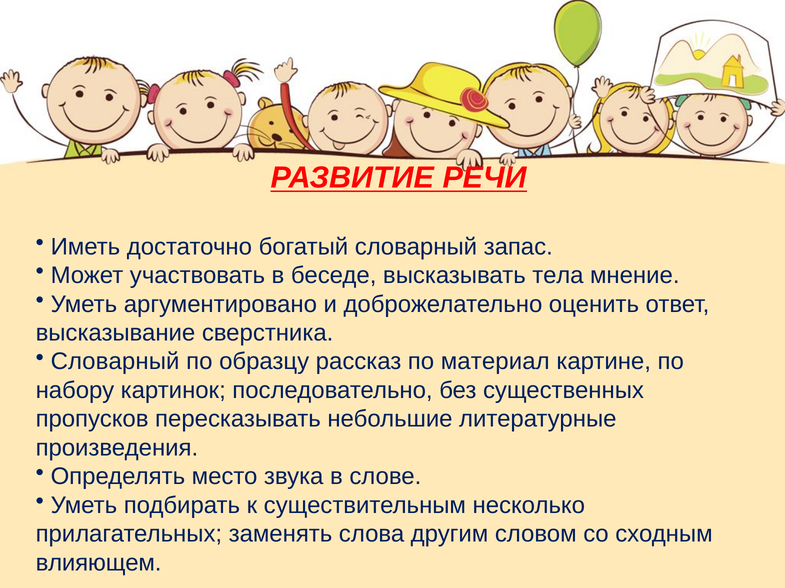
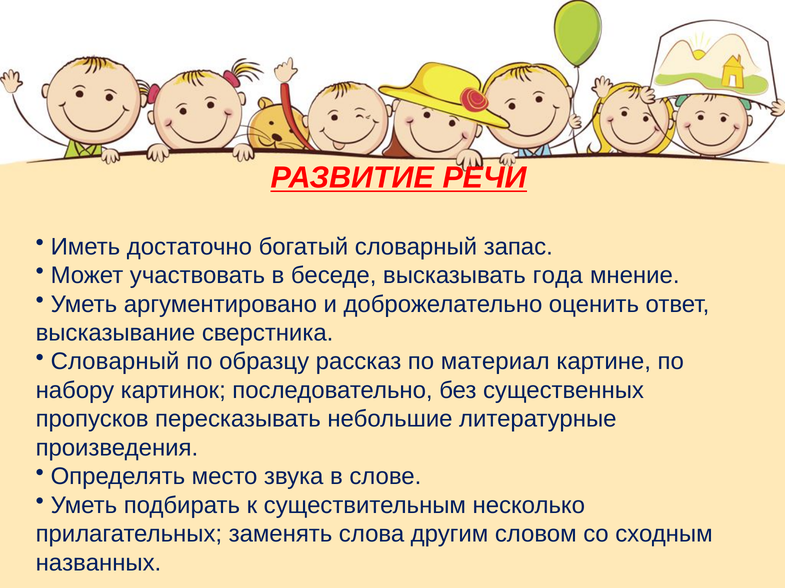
тела: тела -> года
влияющем: влияющем -> названных
